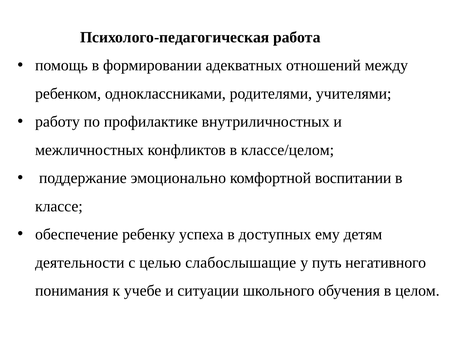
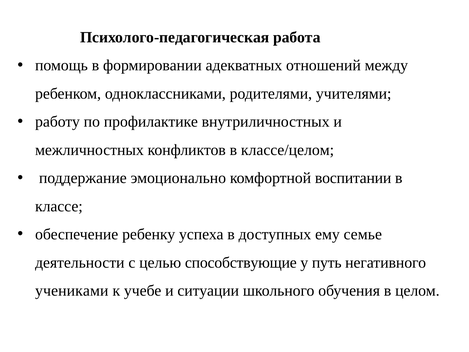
детям: детям -> семье
слабослышащие: слабослышащие -> способствующие
понимания: понимания -> учениками
